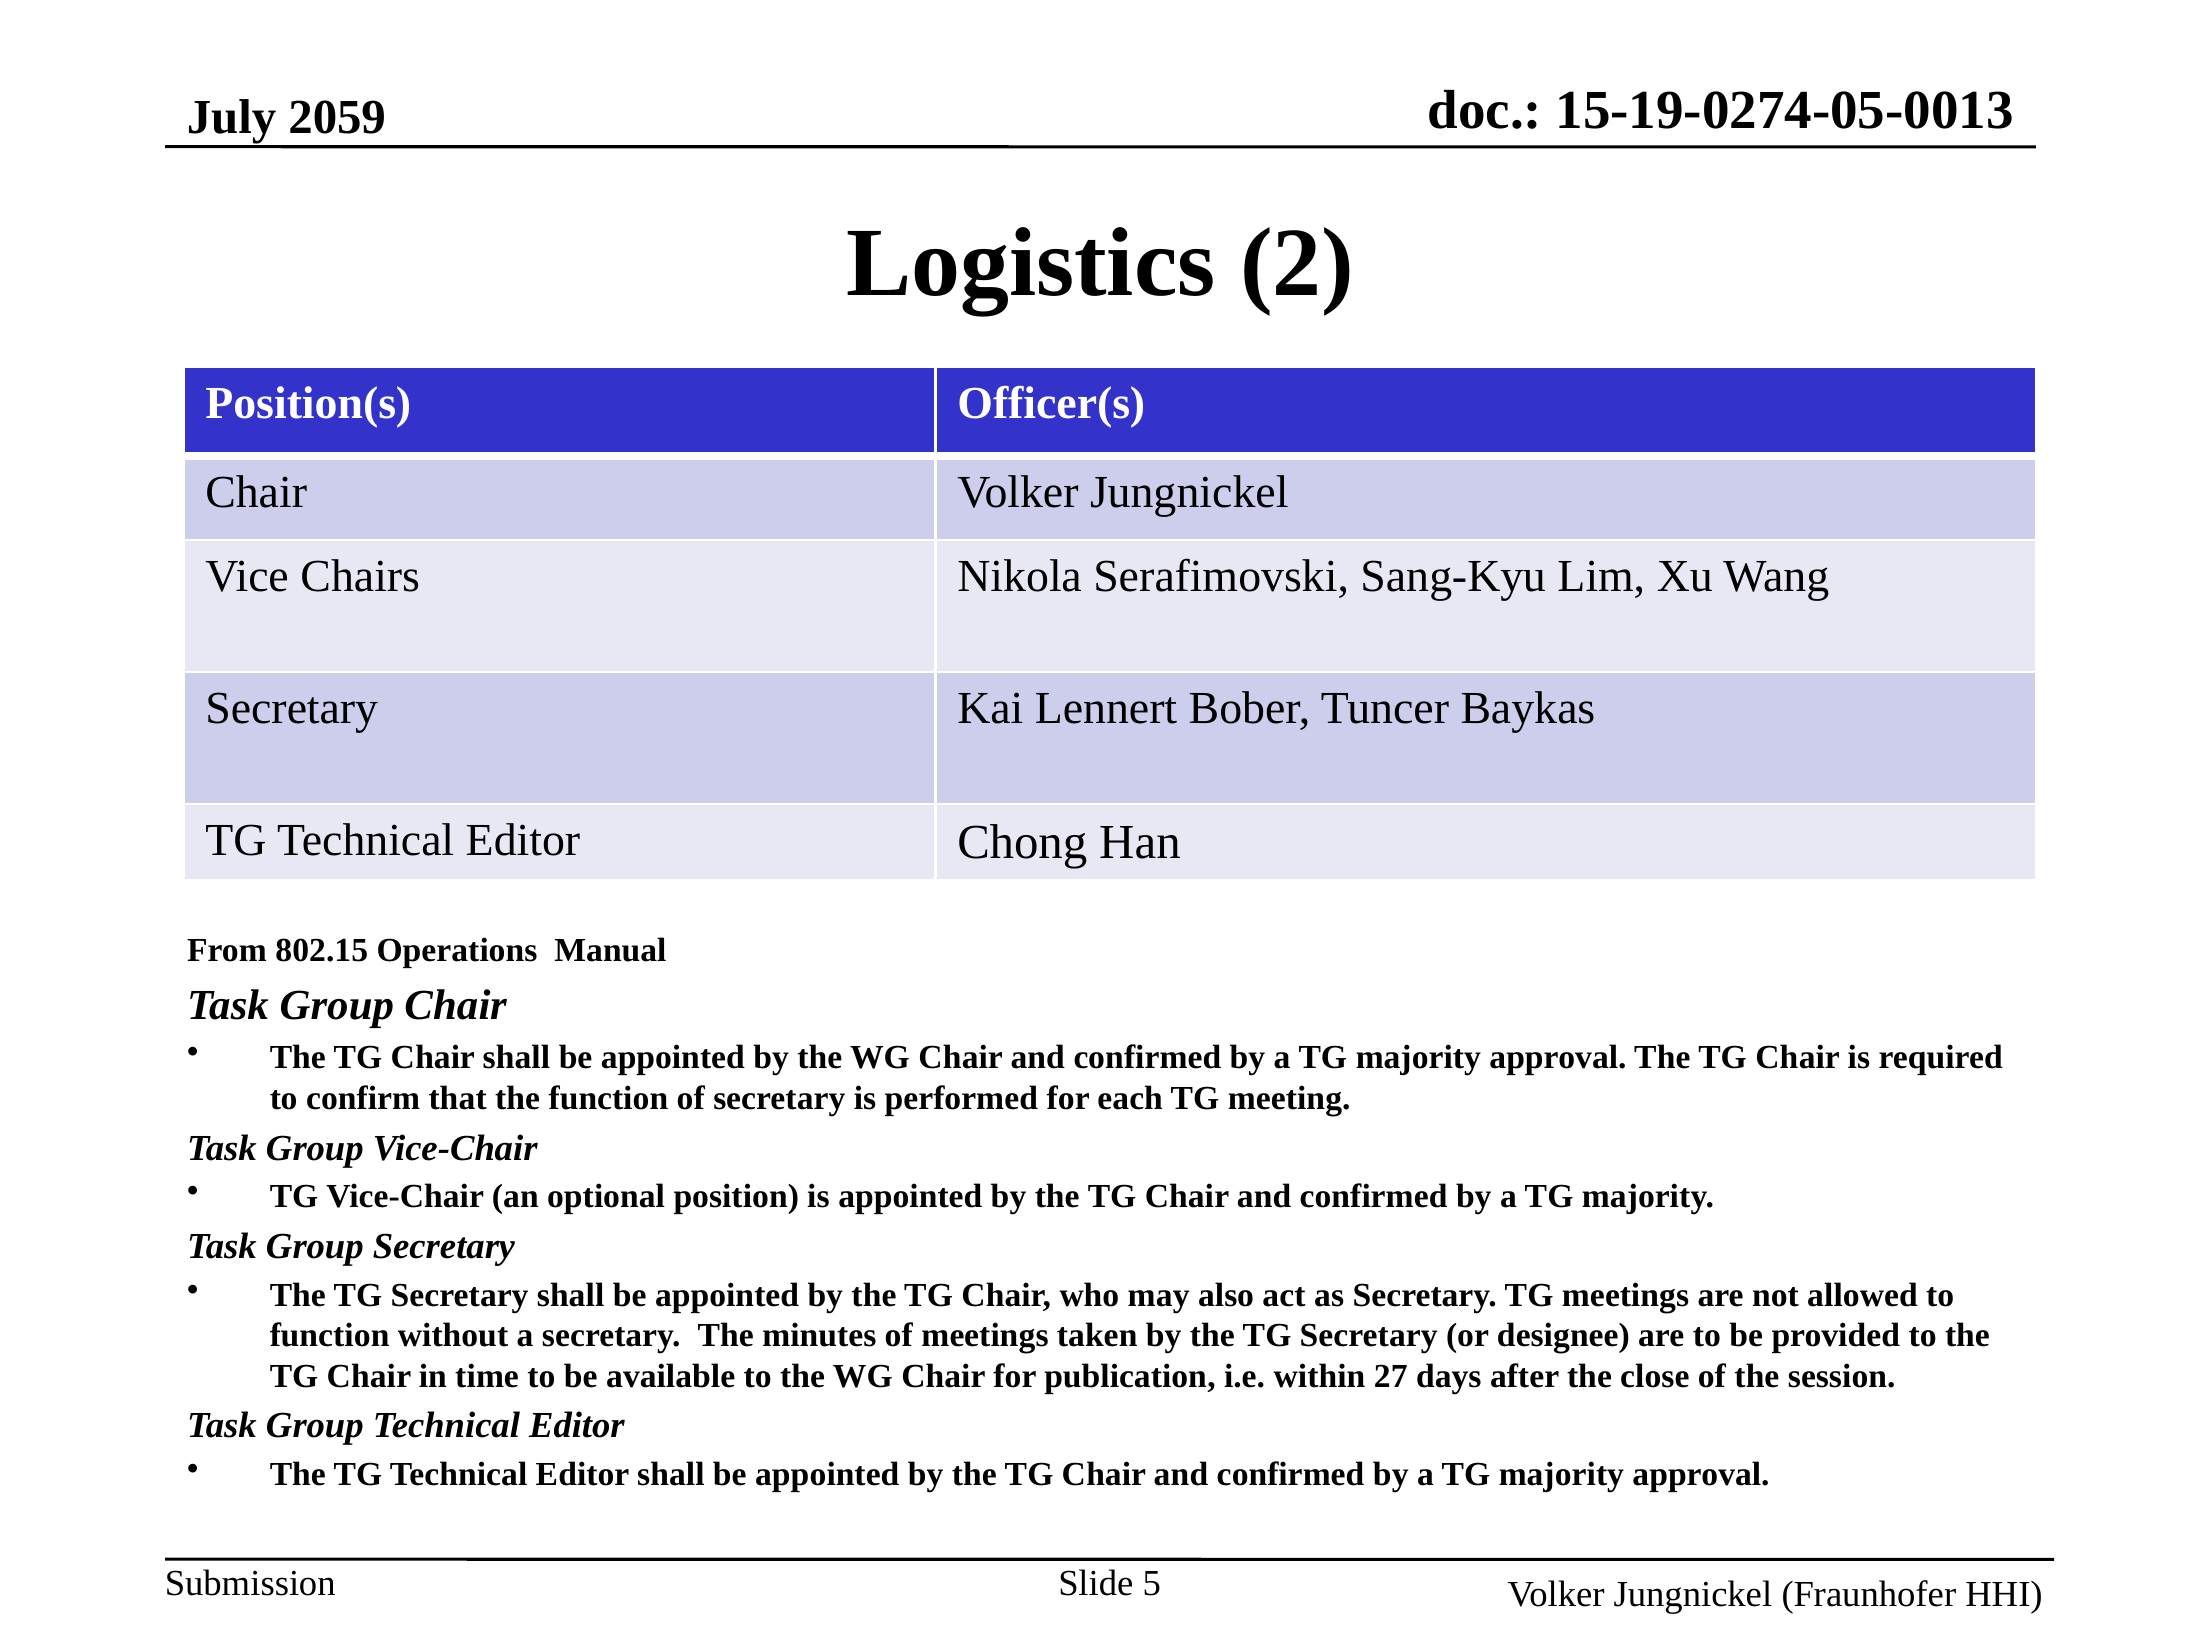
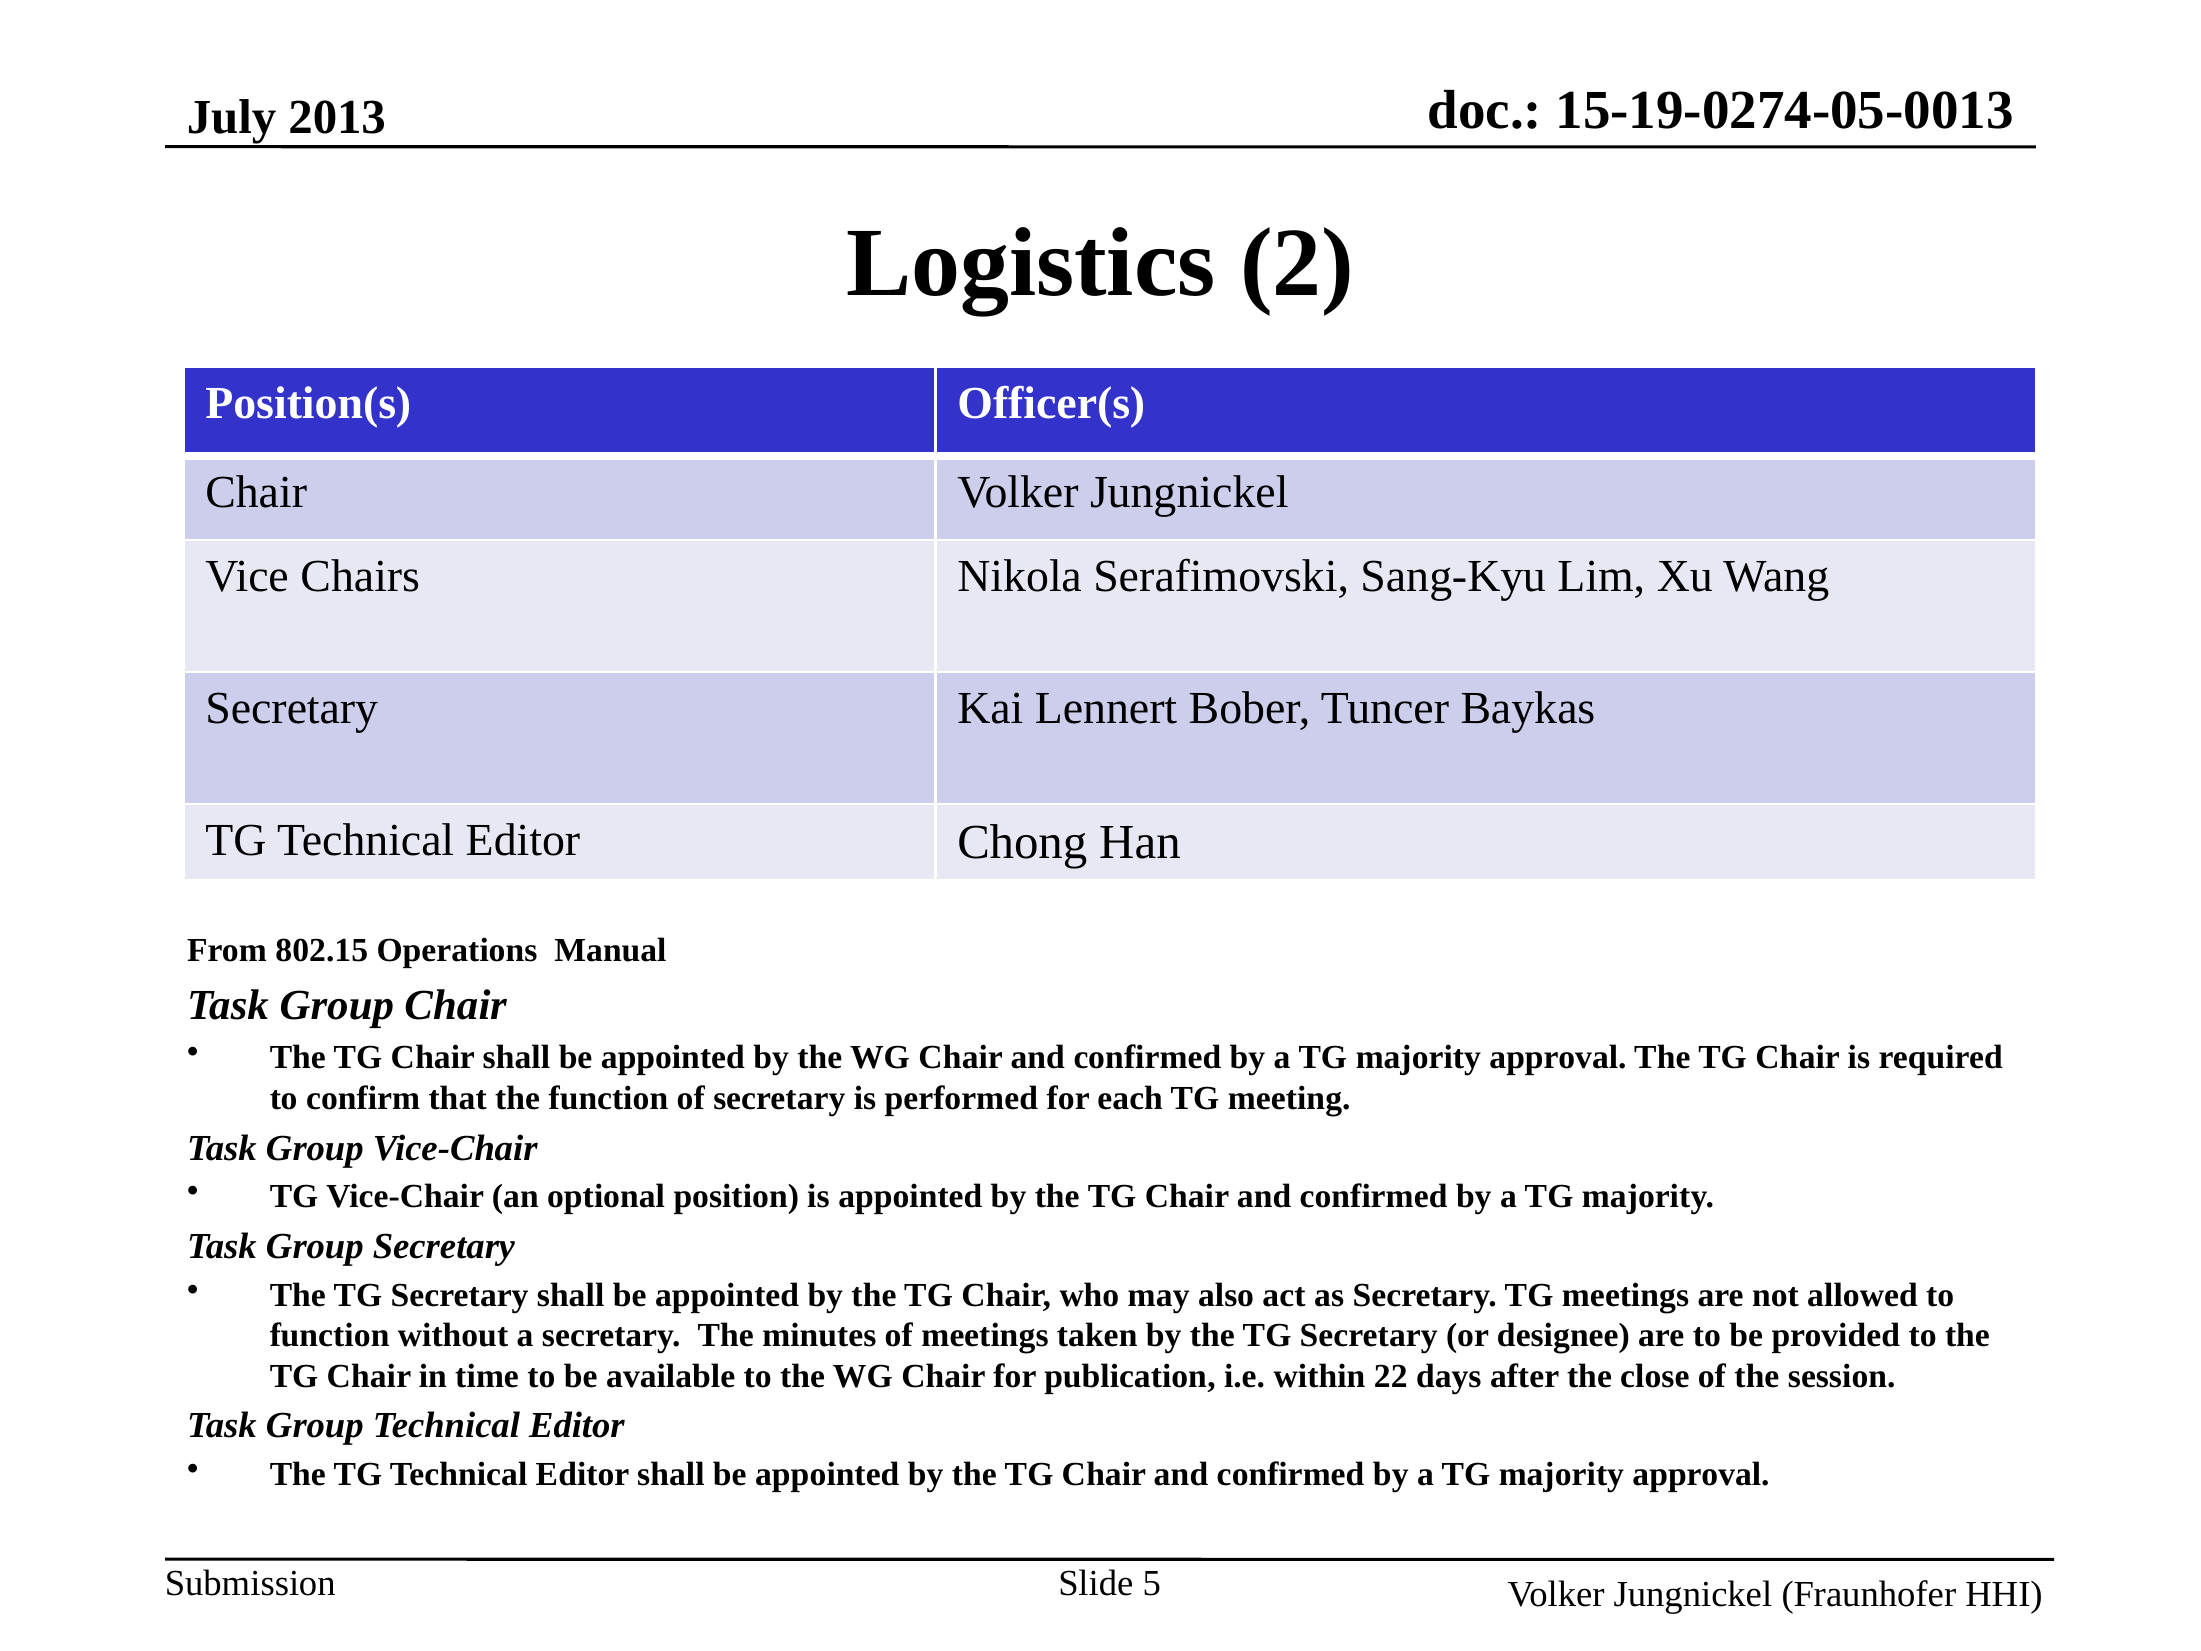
2059: 2059 -> 2013
27: 27 -> 22
